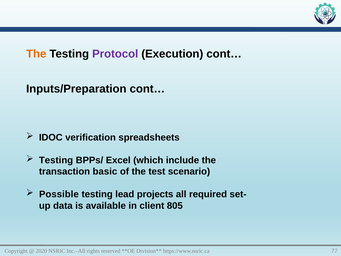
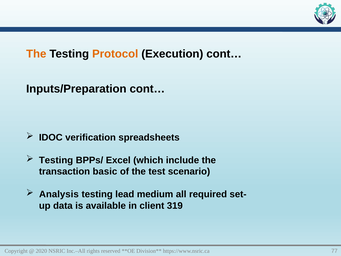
Protocol colour: purple -> orange
Possible: Possible -> Analysis
projects: projects -> medium
805: 805 -> 319
